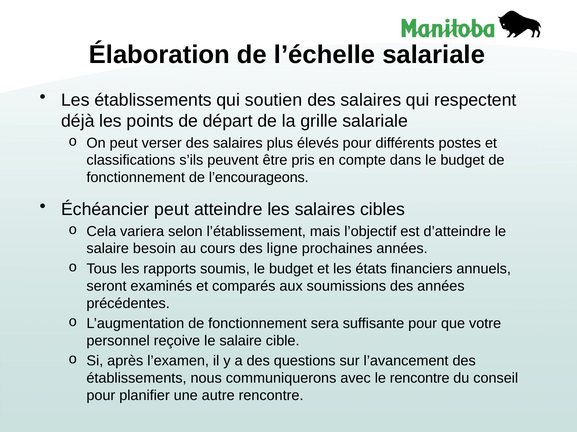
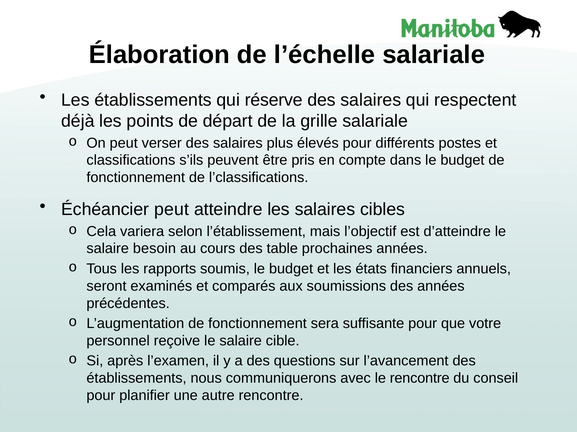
soutien: soutien -> réserve
l’encourageons: l’encourageons -> l’classifications
ligne: ligne -> table
